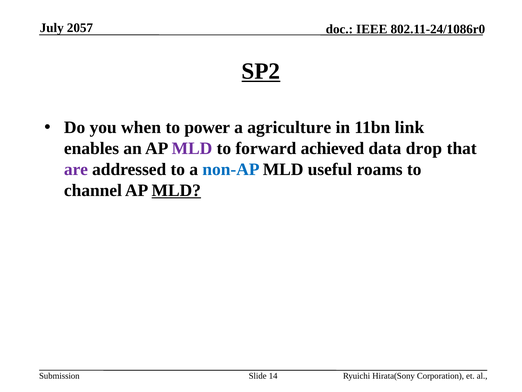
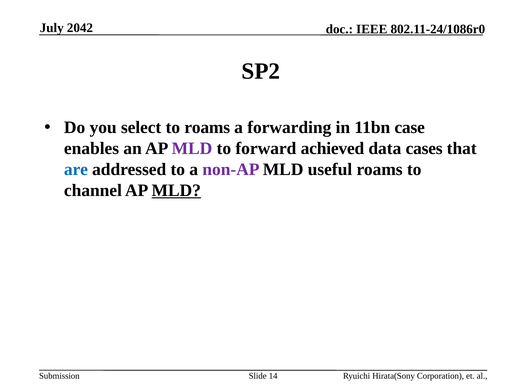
2057: 2057 -> 2042
SP2 underline: present -> none
when: when -> select
to power: power -> roams
agriculture: agriculture -> forwarding
link: link -> case
drop: drop -> cases
are colour: purple -> blue
non-AP colour: blue -> purple
